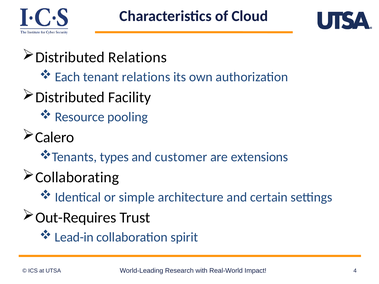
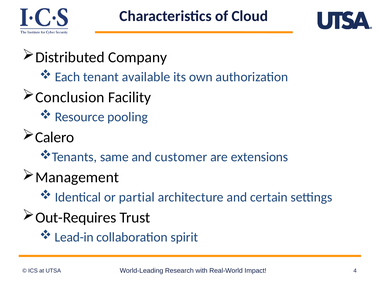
Distributed Relations: Relations -> Company
tenant relations: relations -> available
Distributed at (70, 97): Distributed -> Conclusion
types: types -> same
Collaborating: Collaborating -> Management
simple: simple -> partial
